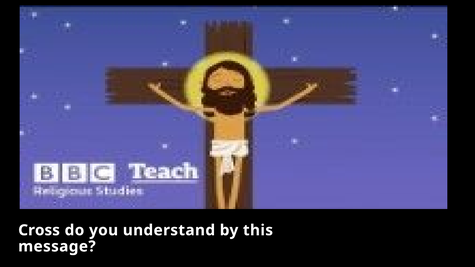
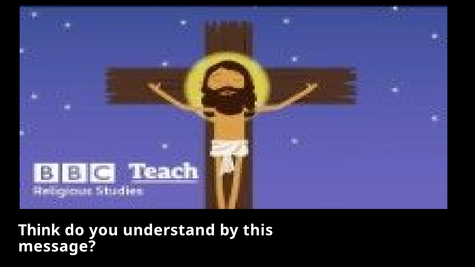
Cross: Cross -> Think
